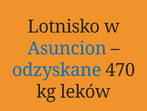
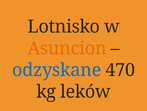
Asuncion colour: blue -> orange
